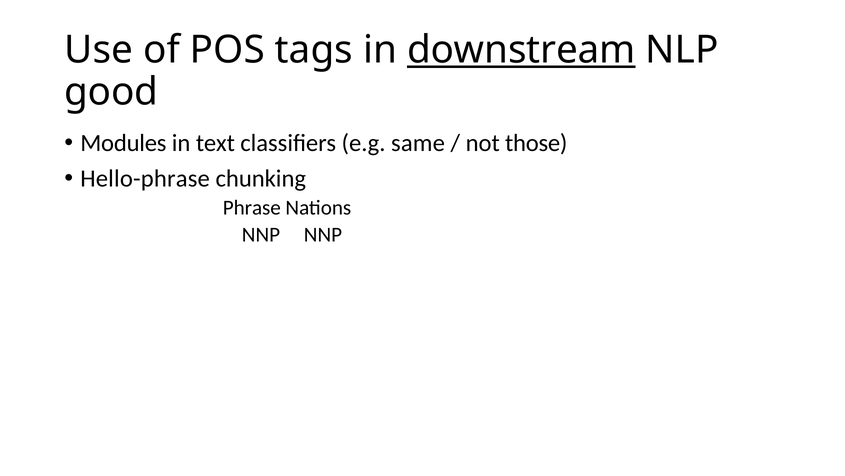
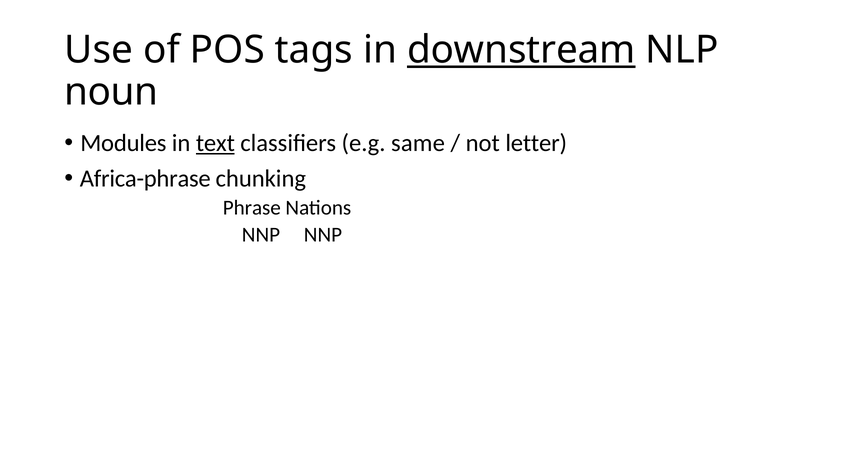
good: good -> noun
text underline: none -> present
those: those -> letter
Hello-phrase: Hello-phrase -> Africa-phrase
